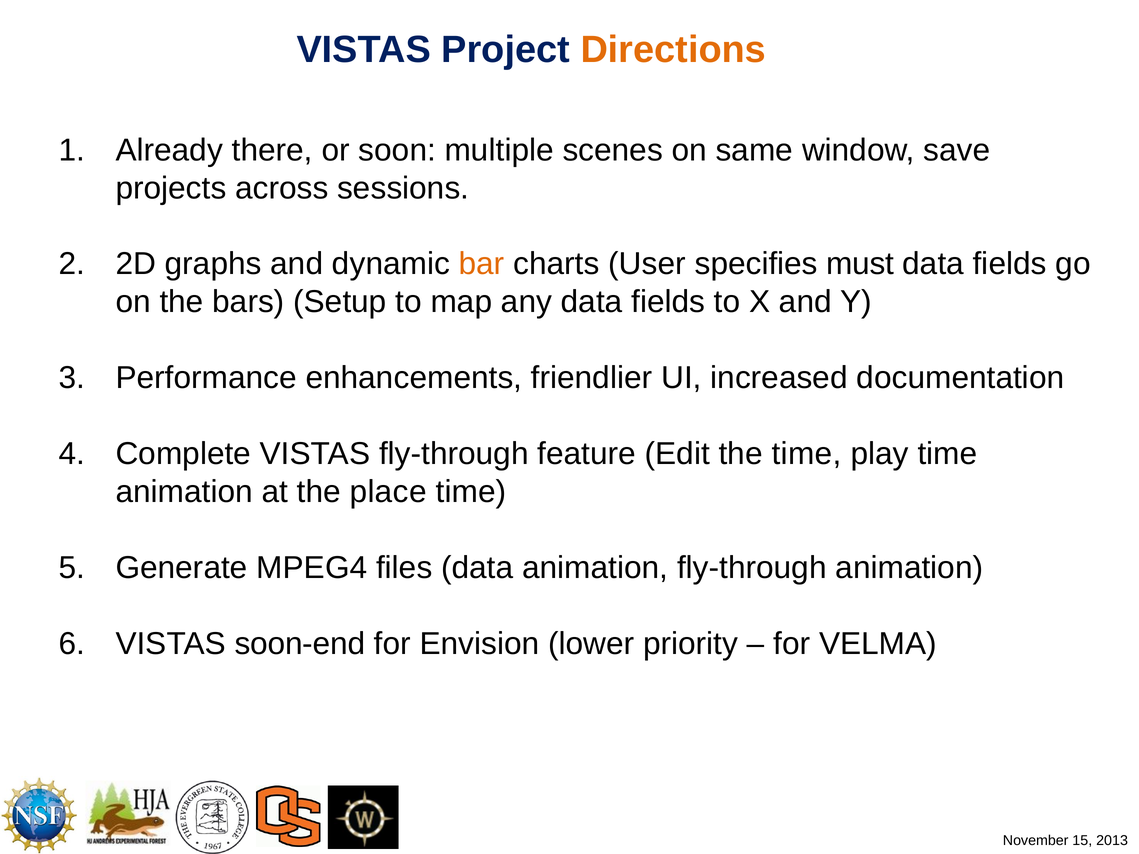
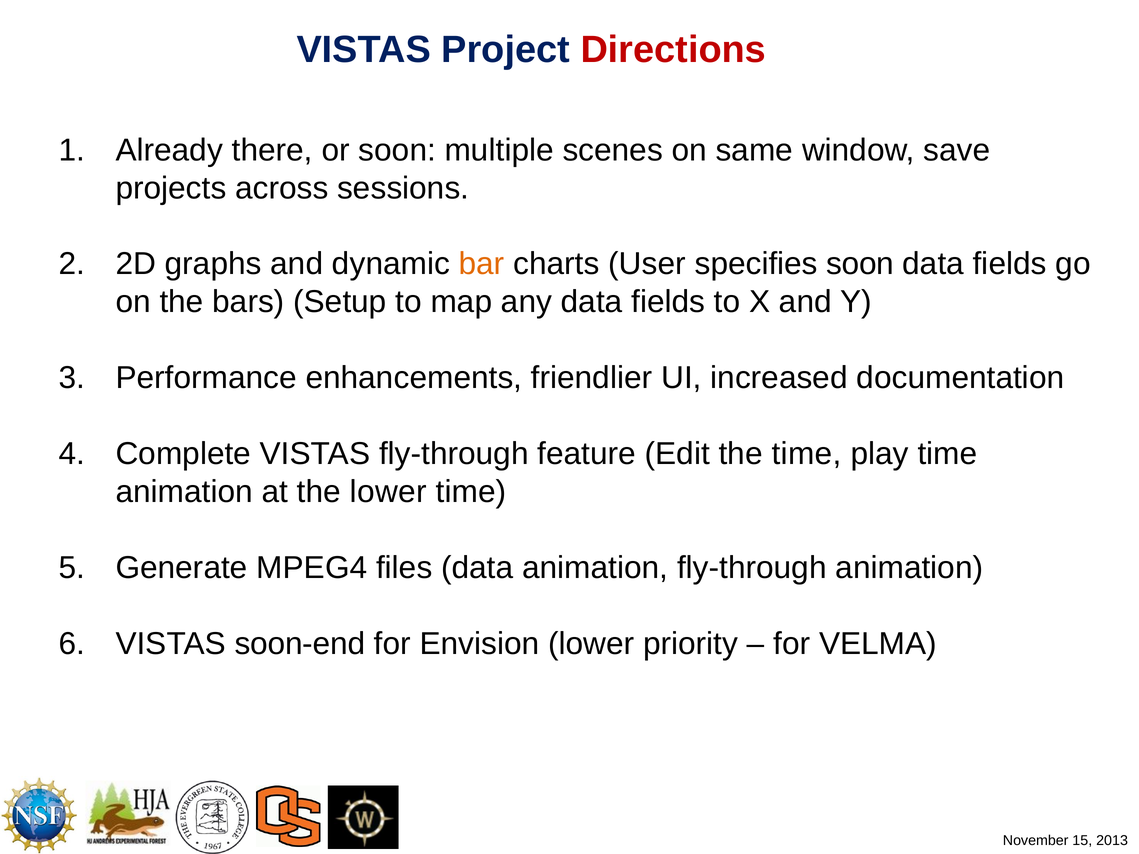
Directions colour: orange -> red
specifies must: must -> soon
the place: place -> lower
